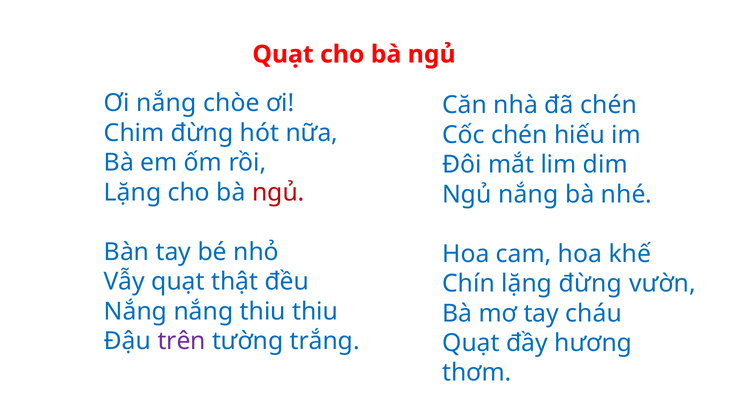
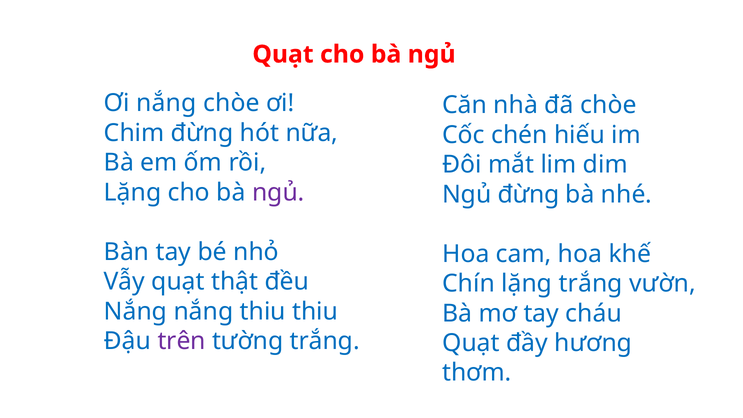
đã chén: chén -> chòe
ngủ at (278, 192) colour: red -> purple
Ngủ nắng: nắng -> đừng
lặng đừng: đừng -> trắng
